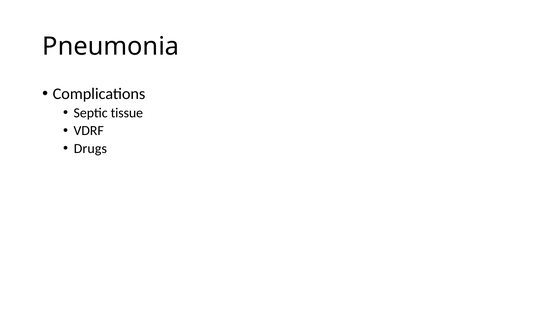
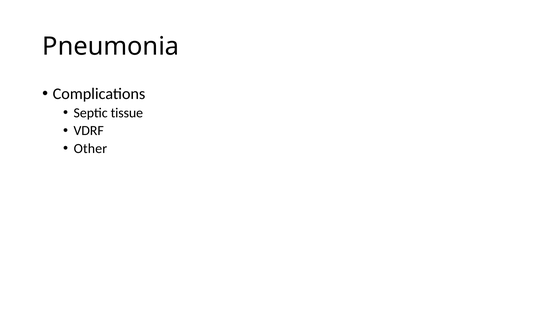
Drugs: Drugs -> Other
